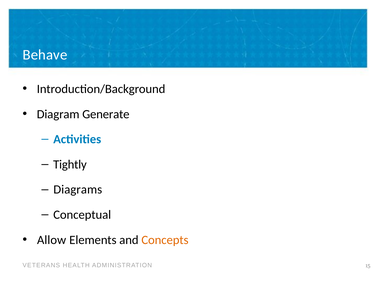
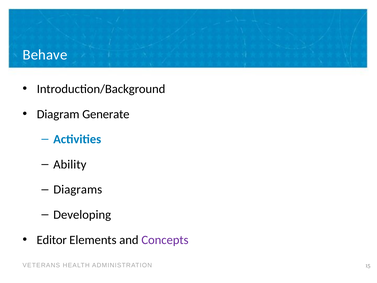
Tightly: Tightly -> Ability
Conceptual: Conceptual -> Developing
Allow: Allow -> Editor
Concepts colour: orange -> purple
